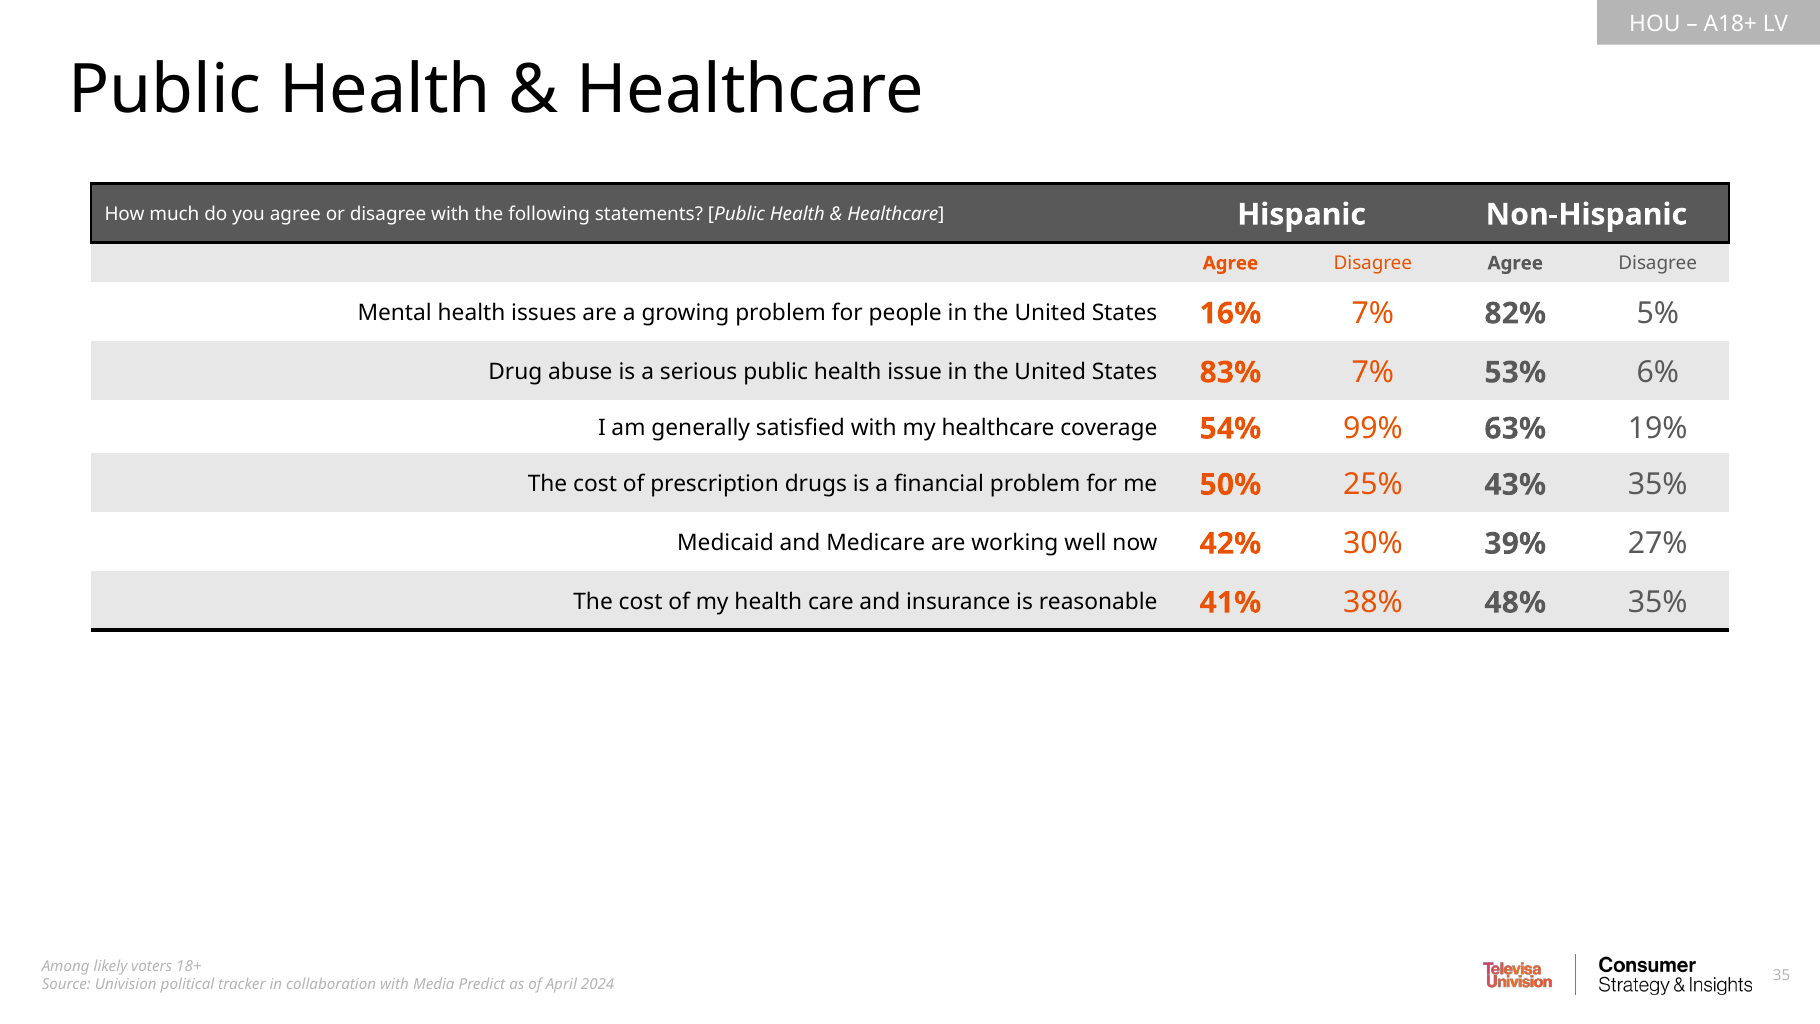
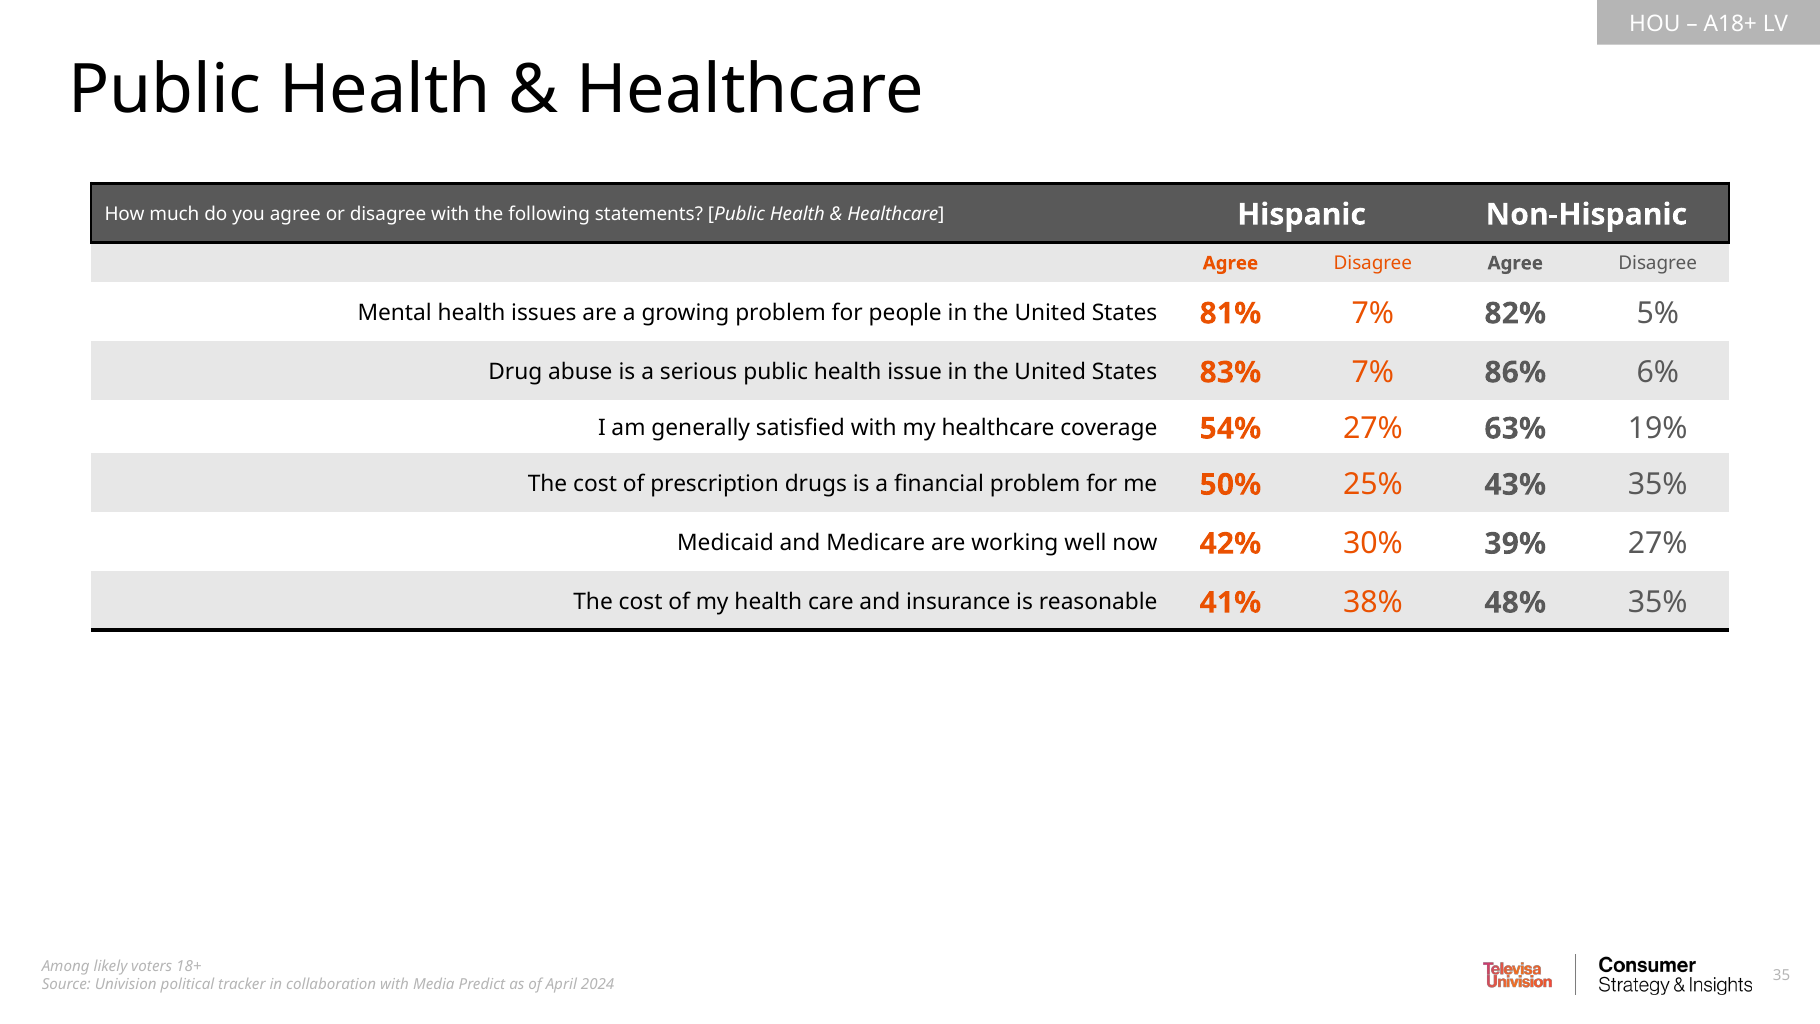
16%: 16% -> 81%
53%: 53% -> 86%
54% 99%: 99% -> 27%
